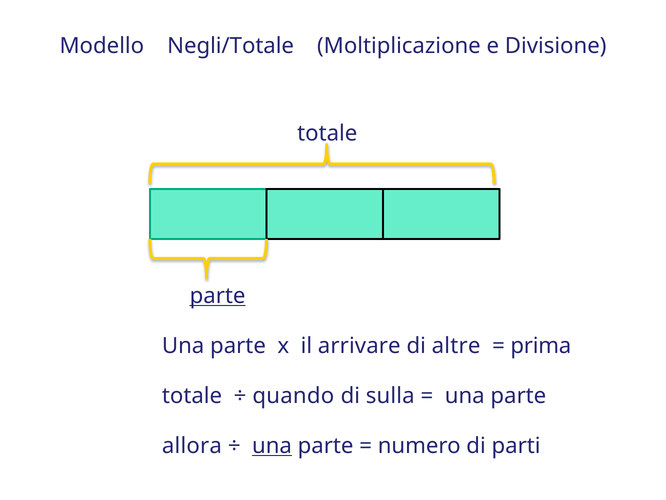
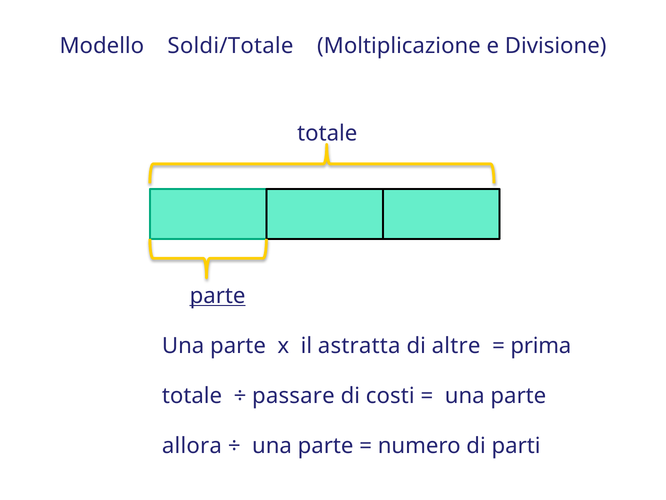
Negli/Totale: Negli/Totale -> Soldi/Totale
arrivare: arrivare -> astratta
quando: quando -> passare
sulla: sulla -> costi
una at (272, 445) underline: present -> none
